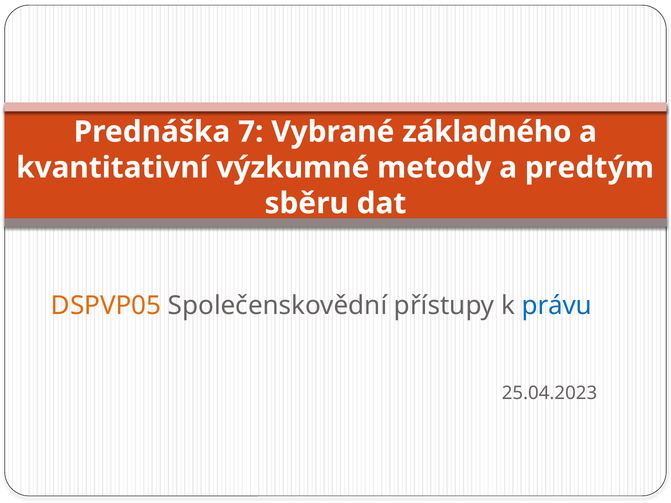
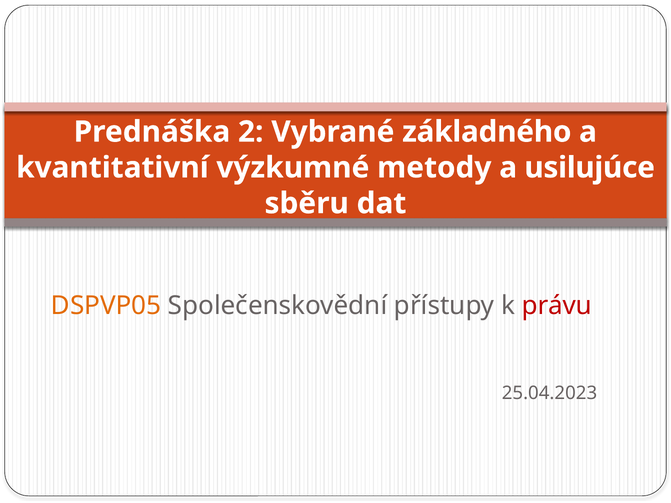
7: 7 -> 2
predtým: predtým -> usilujúce
právu colour: blue -> red
